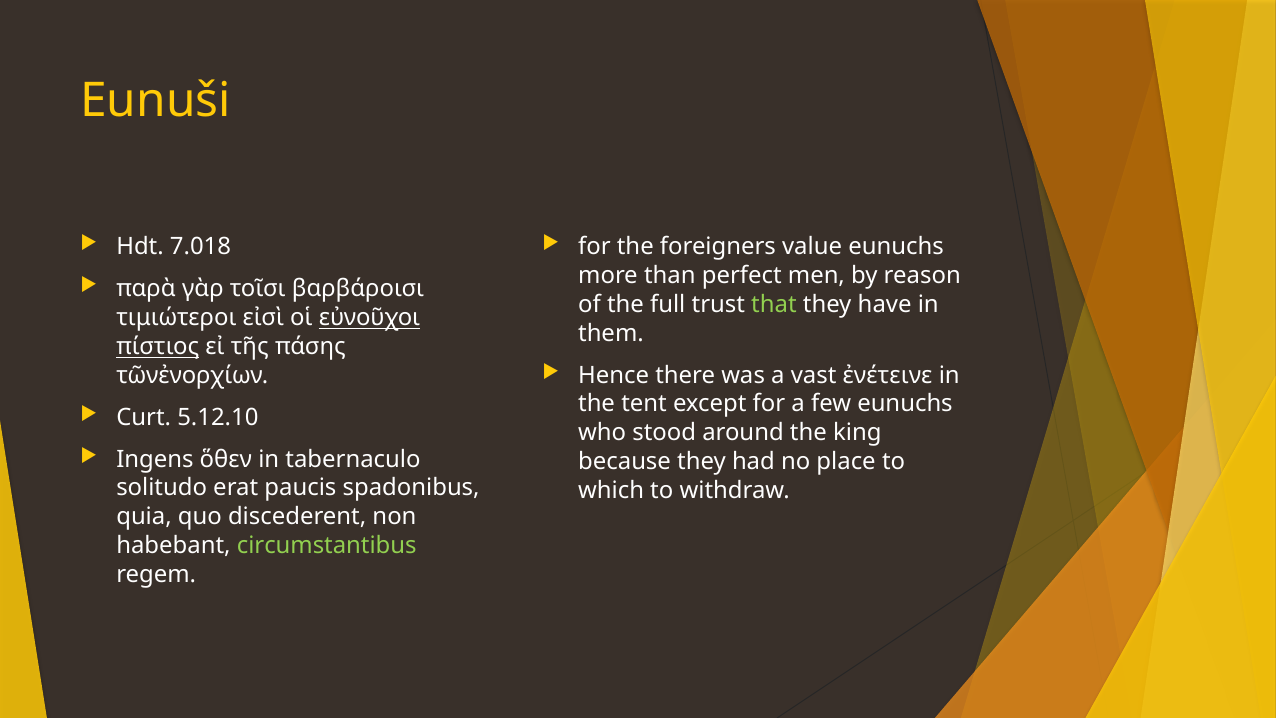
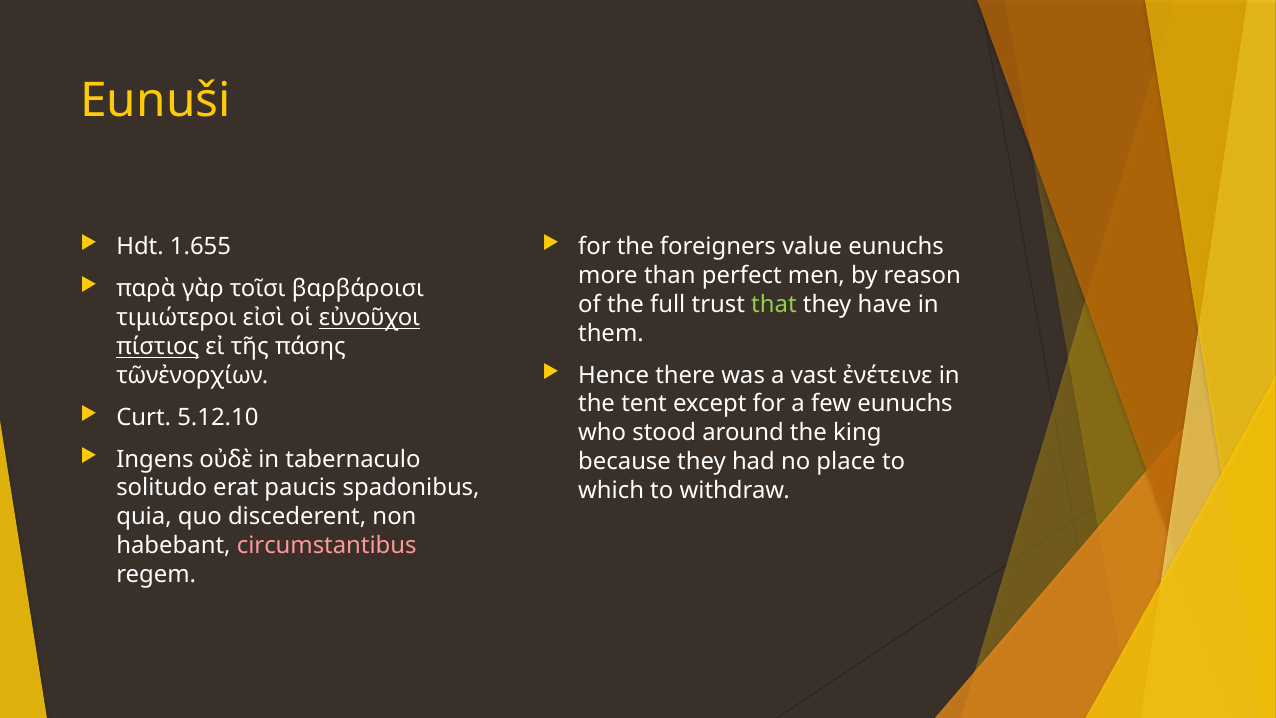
7.018: 7.018 -> 1.655
ὅθεν: ὅθεν -> οὐδὲ
circumstantibus colour: light green -> pink
